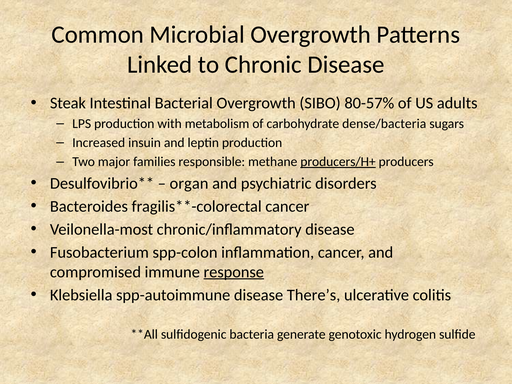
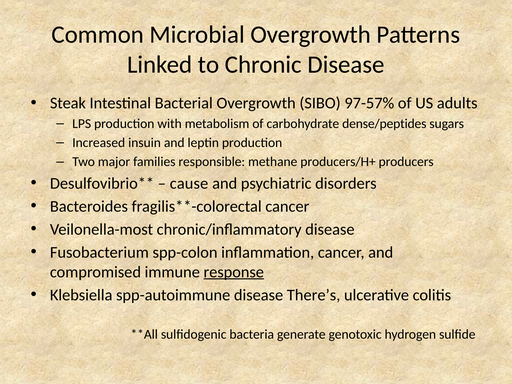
80-57%: 80-57% -> 97-57%
dense/bacteria: dense/bacteria -> dense/peptides
producers/H+ underline: present -> none
organ: organ -> cause
